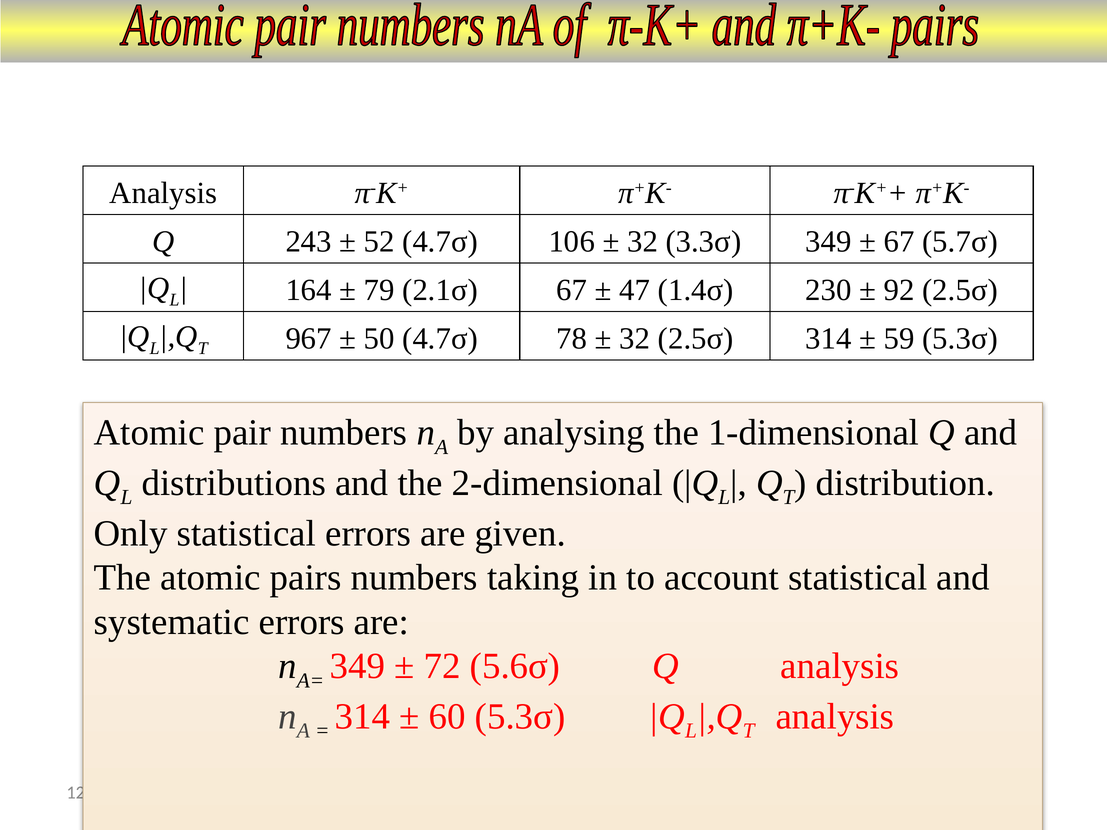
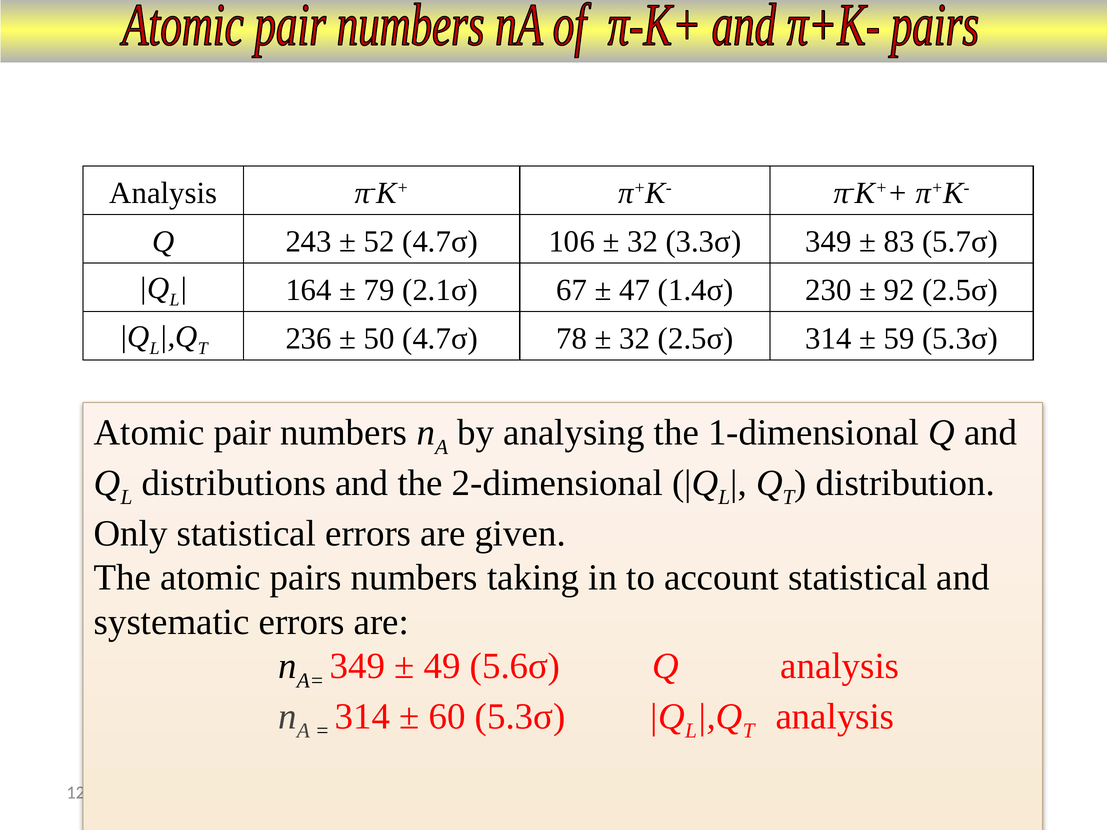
67 at (899, 242): 67 -> 83
967: 967 -> 236
72: 72 -> 49
